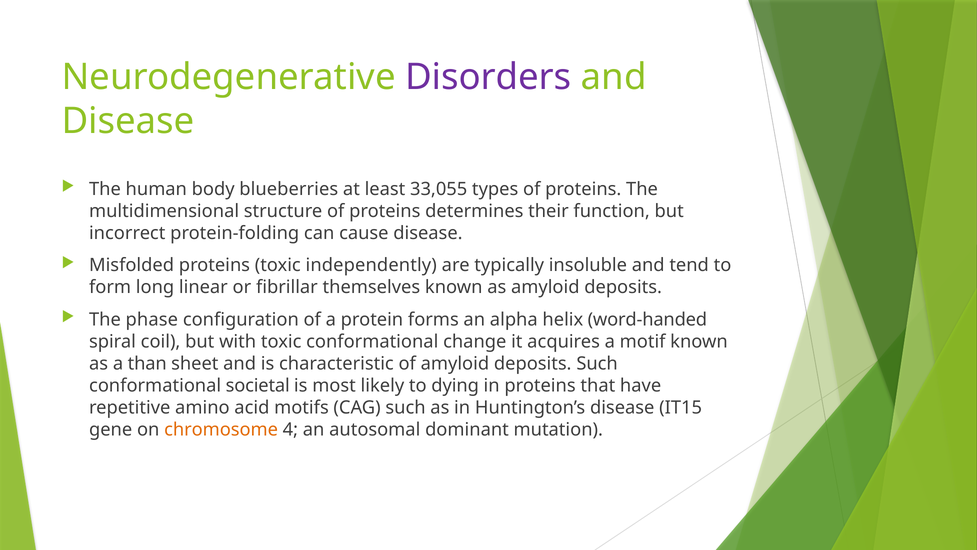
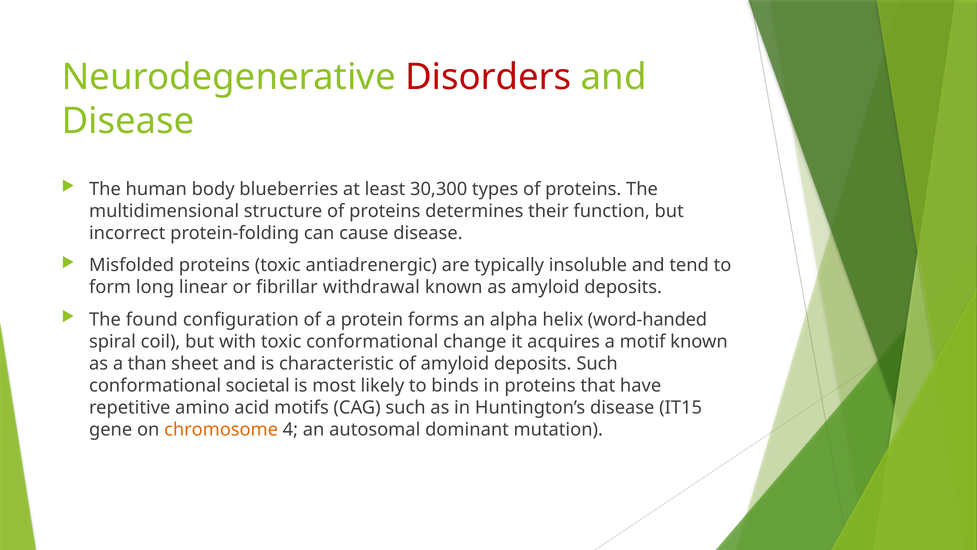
Disorders colour: purple -> red
33,055: 33,055 -> 30,300
independently: independently -> antiadrenergic
themselves: themselves -> withdrawal
phase: phase -> found
dying: dying -> binds
